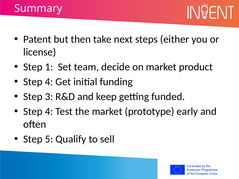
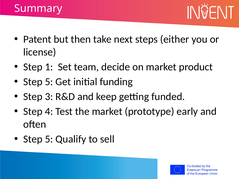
4 at (49, 82): 4 -> 5
